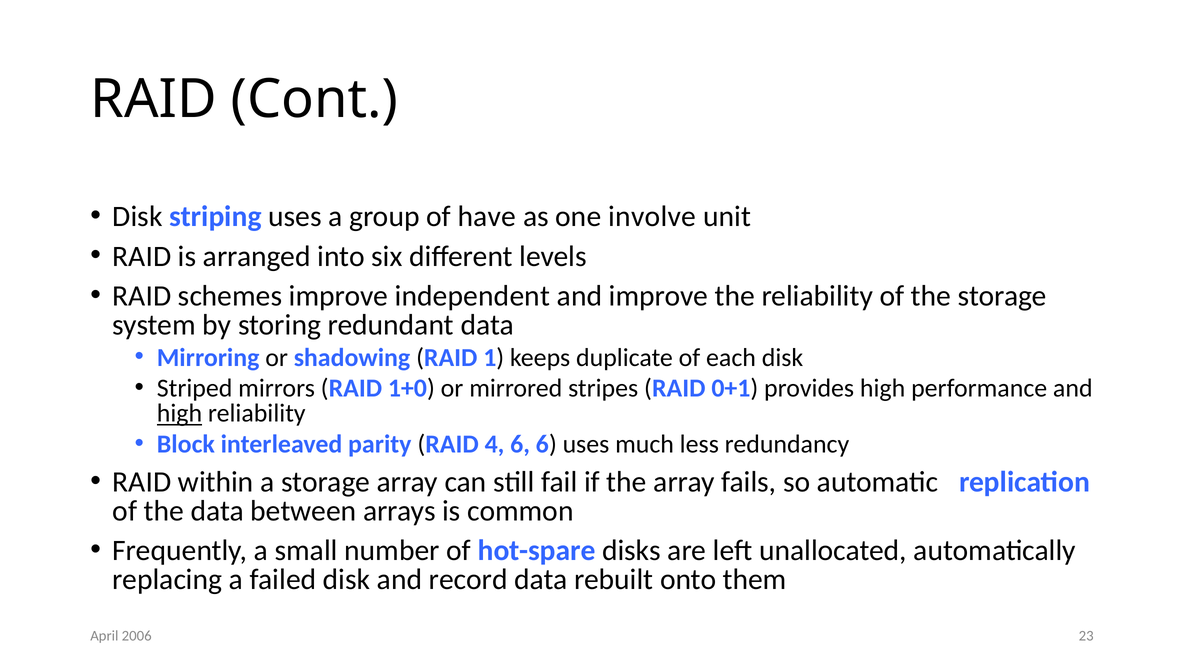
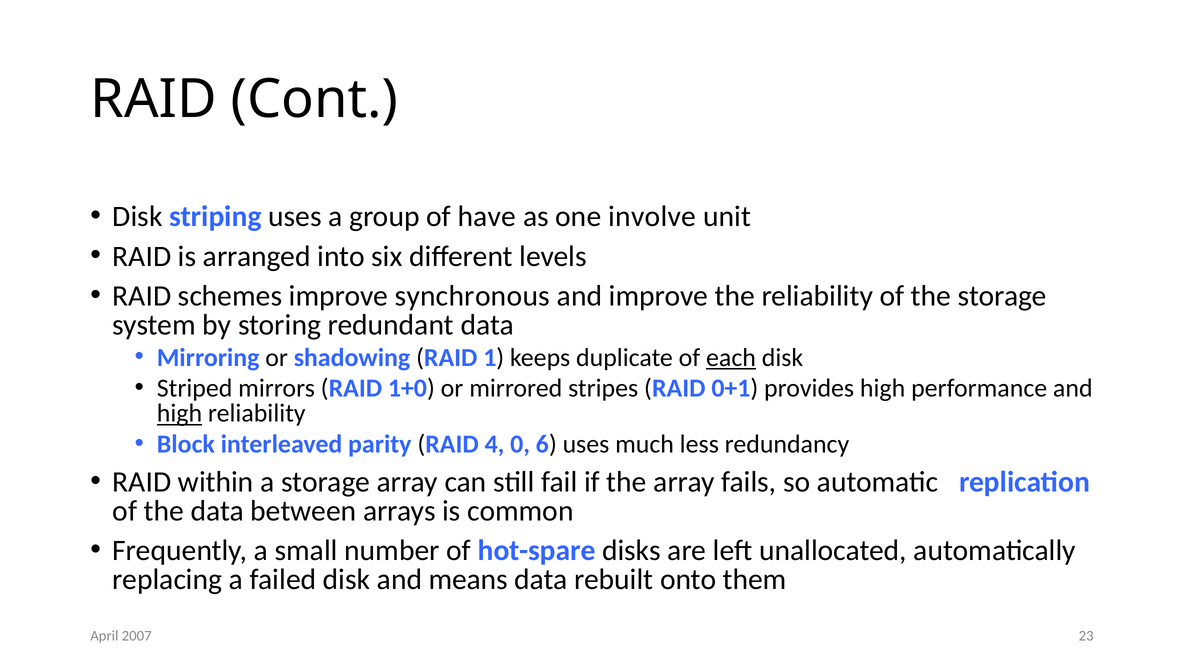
independent: independent -> synchronous
each underline: none -> present
4 6: 6 -> 0
record: record -> means
2006: 2006 -> 2007
